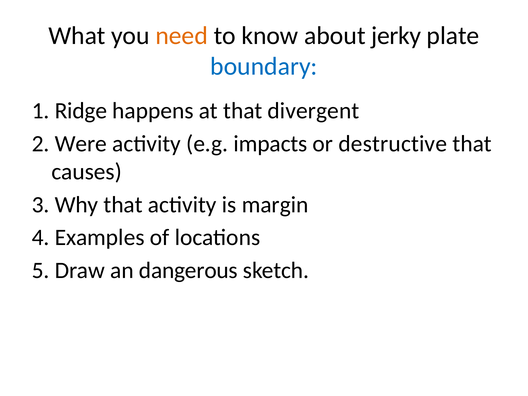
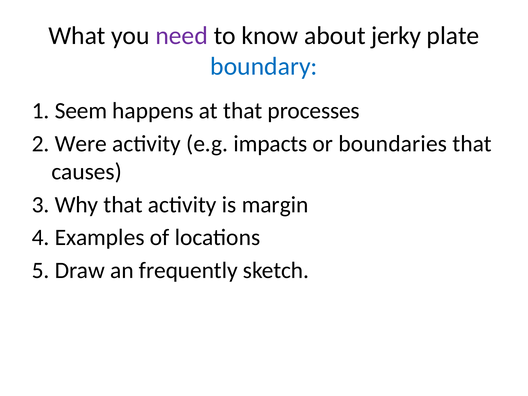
need colour: orange -> purple
Ridge: Ridge -> Seem
divergent: divergent -> processes
destructive: destructive -> boundaries
dangerous: dangerous -> frequently
